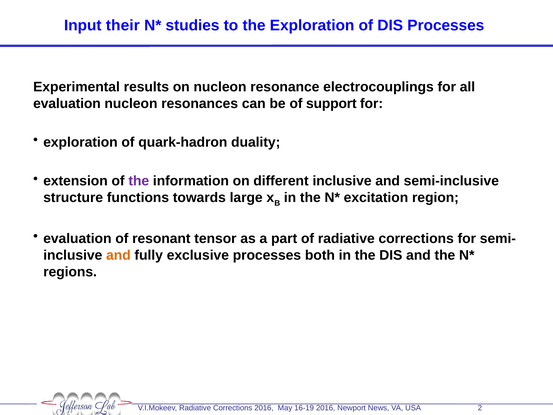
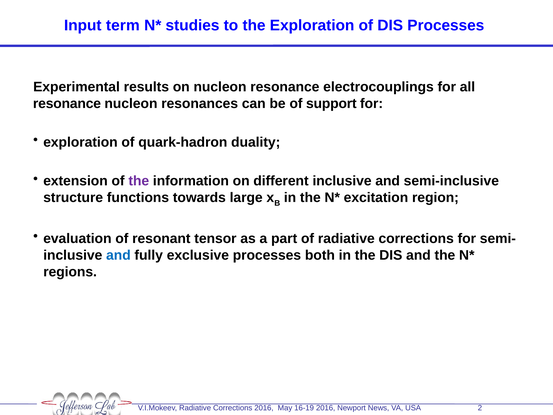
their: their -> term
evaluation at (67, 104): evaluation -> resonance
and at (118, 255) colour: orange -> blue
